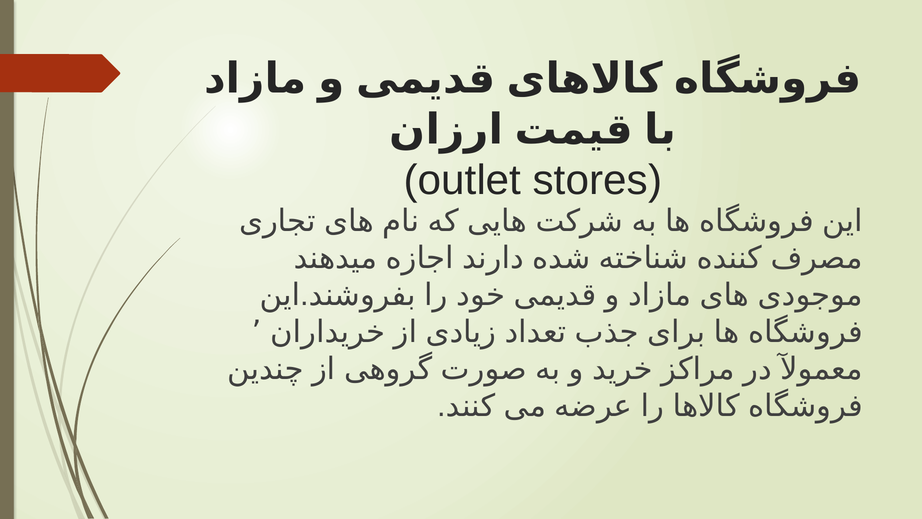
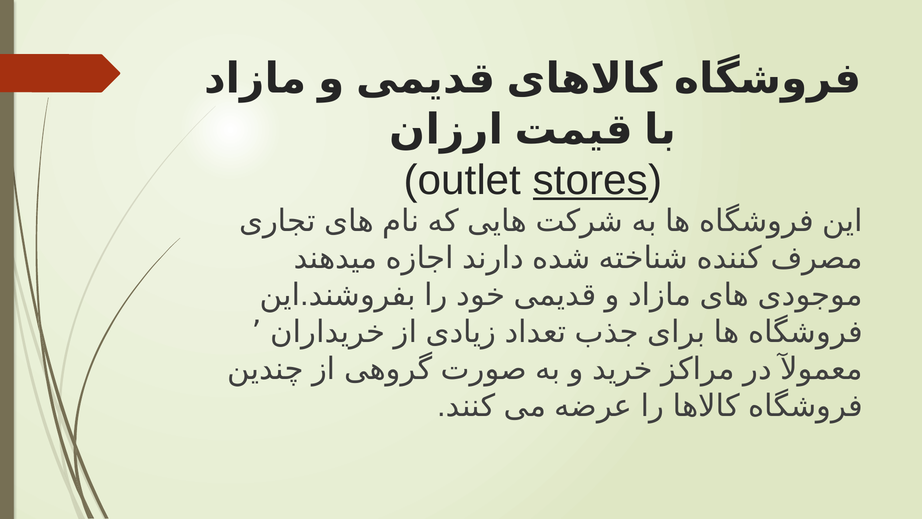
stores underline: none -> present
